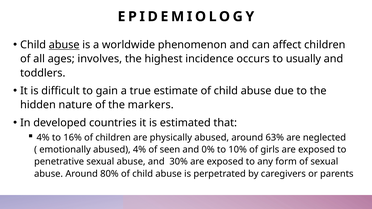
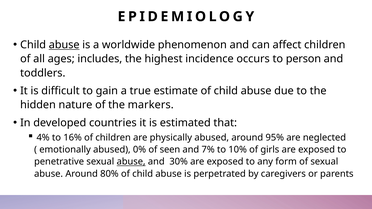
involves: involves -> includes
usually: usually -> person
63%: 63% -> 95%
abused 4%: 4% -> 0%
0%: 0% -> 7%
abuse at (131, 162) underline: none -> present
